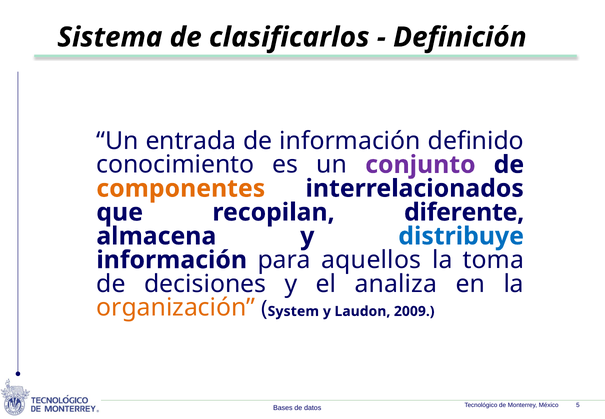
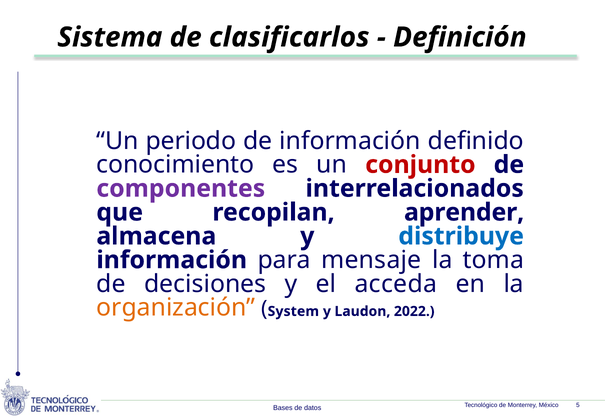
entrada: entrada -> periodo
conjunto colour: purple -> red
componentes colour: orange -> purple
diferente: diferente -> aprender
aquellos: aquellos -> mensaje
analiza: analiza -> acceda
2009: 2009 -> 2022
